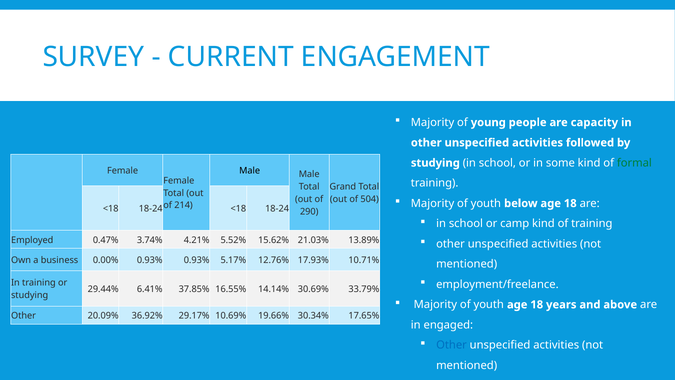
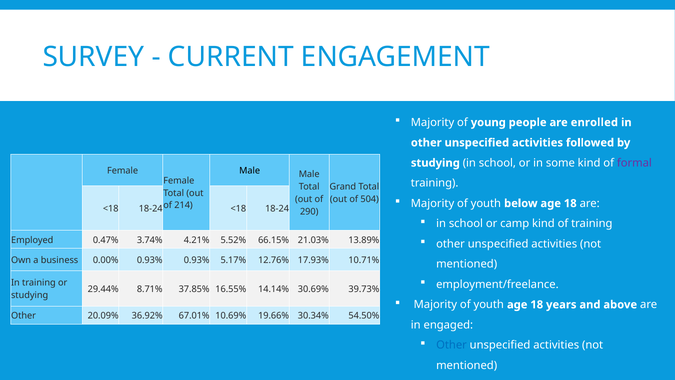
capacity: capacity -> enrolled
formal colour: green -> purple
15.62%: 15.62% -> 66.15%
6.41%: 6.41% -> 8.71%
33.79%: 33.79% -> 39.73%
29.17%: 29.17% -> 67.01%
17.65%: 17.65% -> 54.50%
